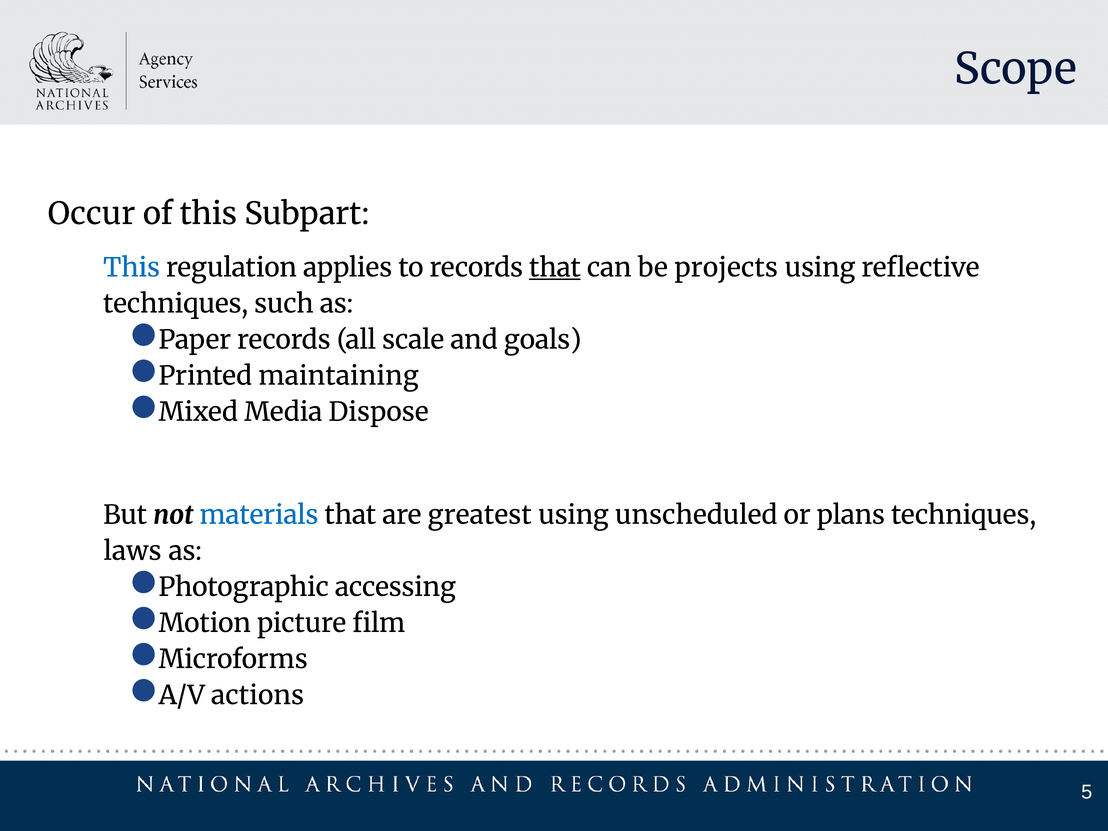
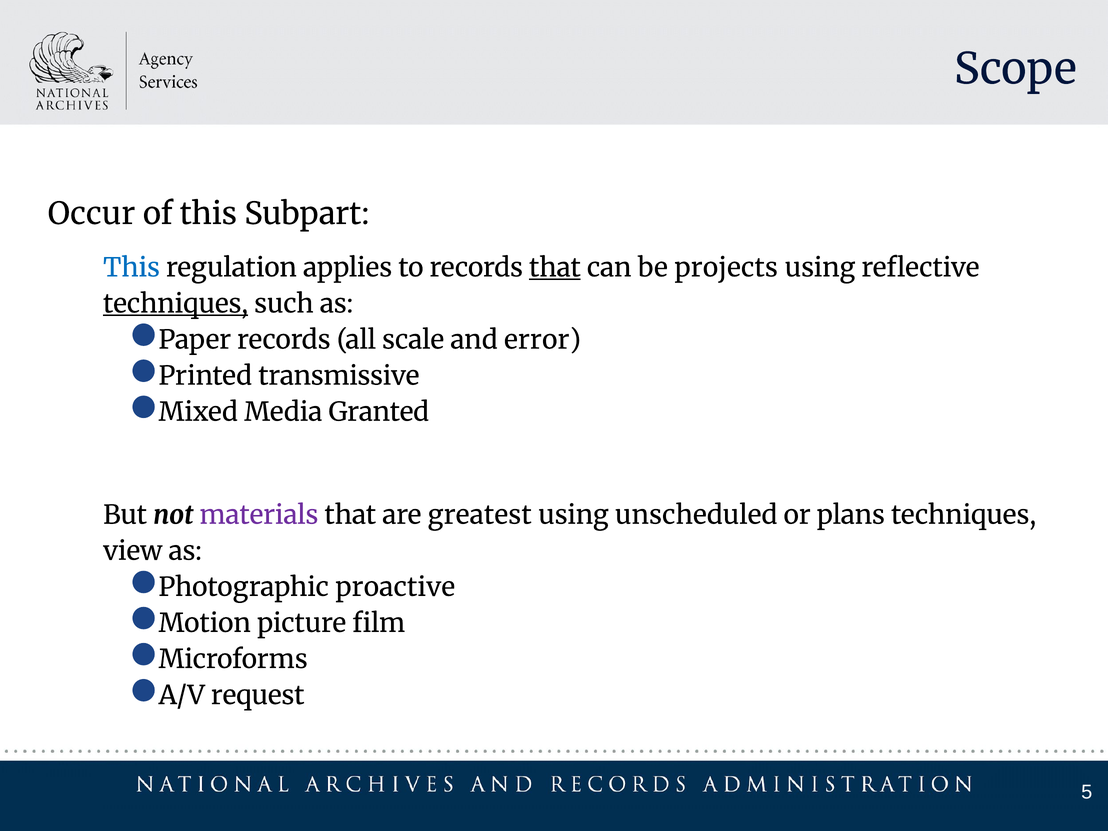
techniques at (176, 304) underline: none -> present
goals: goals -> error
maintaining: maintaining -> transmissive
Dispose: Dispose -> Granted
materials colour: blue -> purple
laws: laws -> view
accessing: accessing -> proactive
actions: actions -> request
